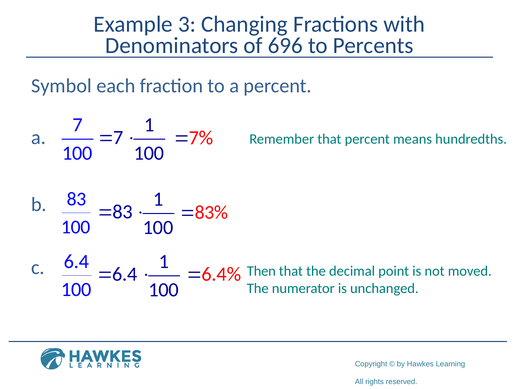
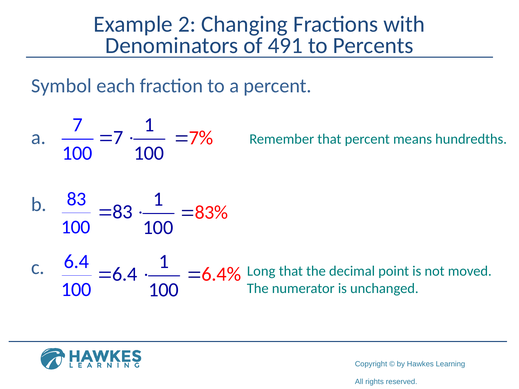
3: 3 -> 2
696: 696 -> 491
Then: Then -> Long
